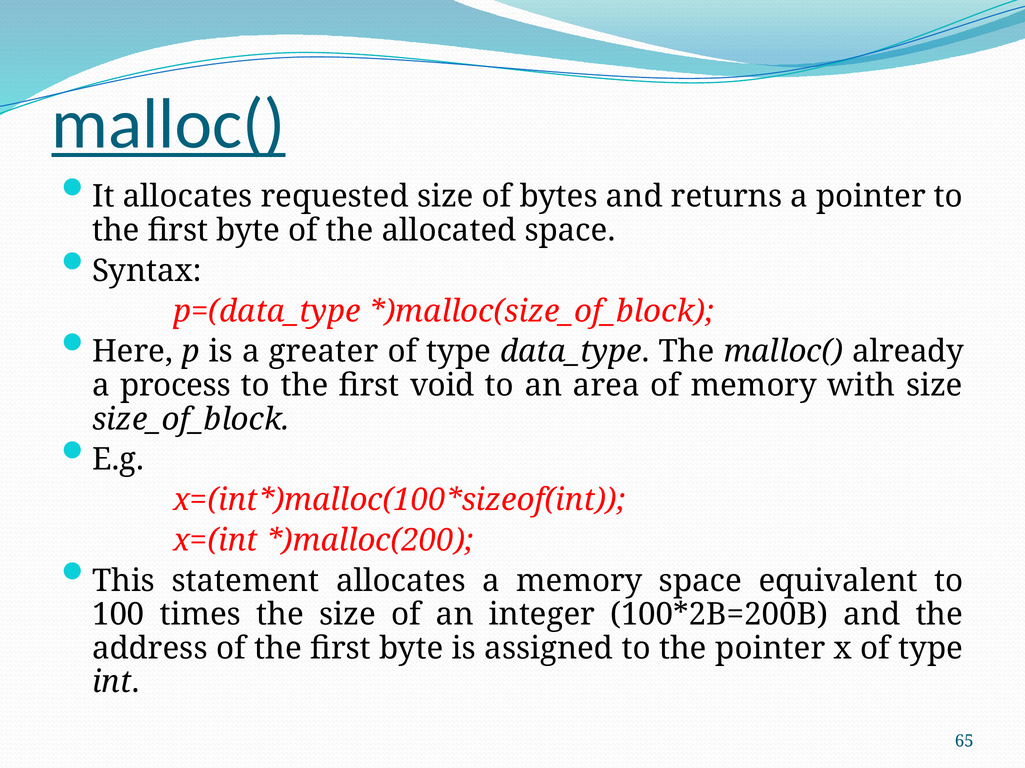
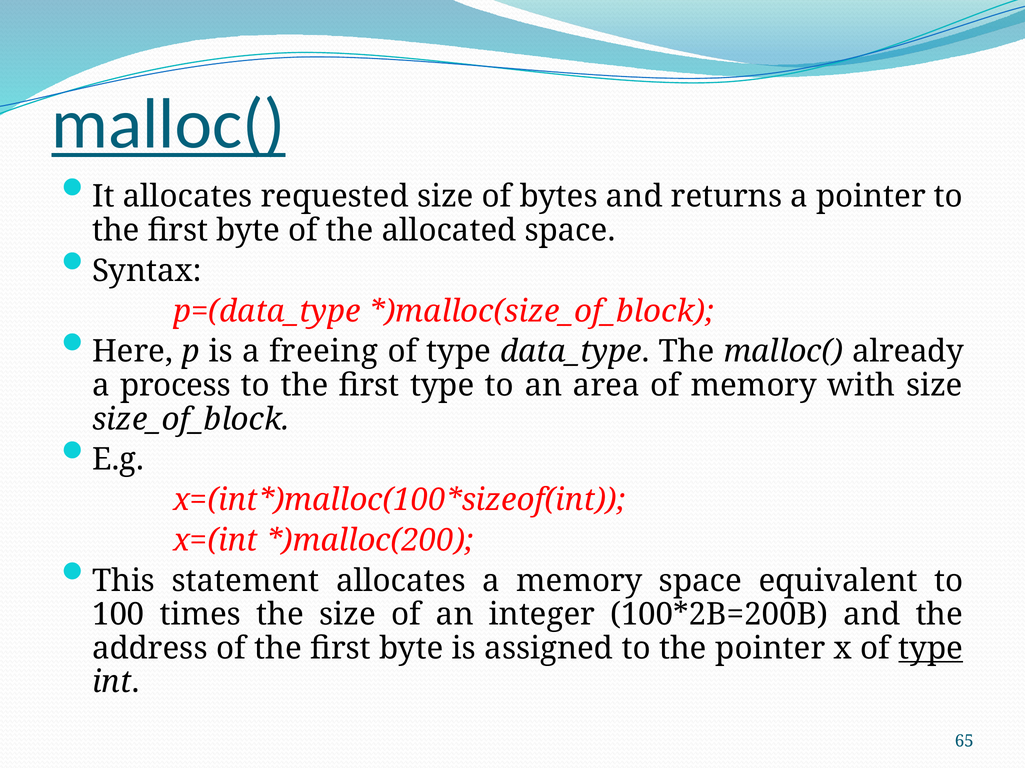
greater: greater -> freeing
first void: void -> type
type at (931, 649) underline: none -> present
